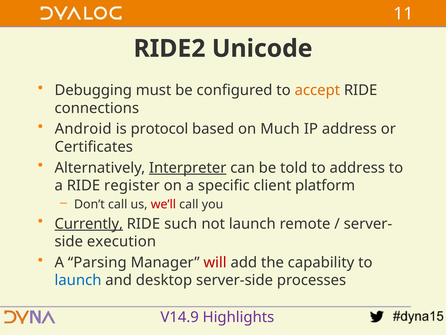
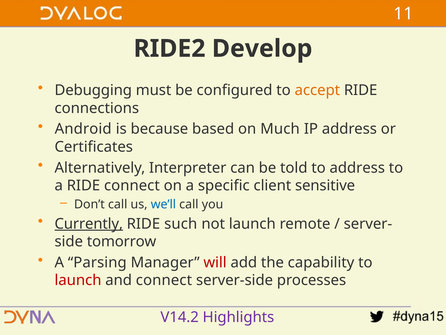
Unicode: Unicode -> Develop
protocol: protocol -> because
Interpreter underline: present -> none
RIDE register: register -> connect
platform: platform -> sensitive
we’ll colour: red -> blue
execution: execution -> tomorrow
launch at (78, 280) colour: blue -> red
and desktop: desktop -> connect
V14.9: V14.9 -> V14.2
